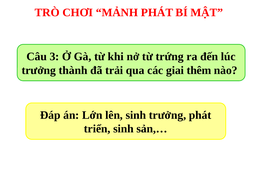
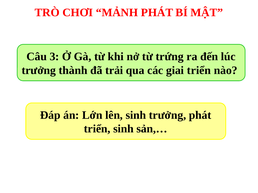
giai thêm: thêm -> triển
